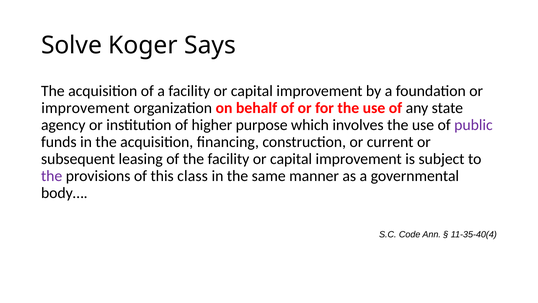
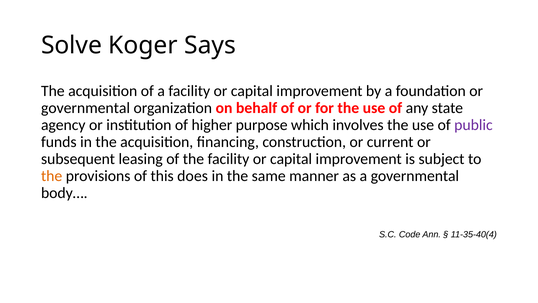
improvement at (85, 108): improvement -> governmental
the at (52, 176) colour: purple -> orange
class: class -> does
